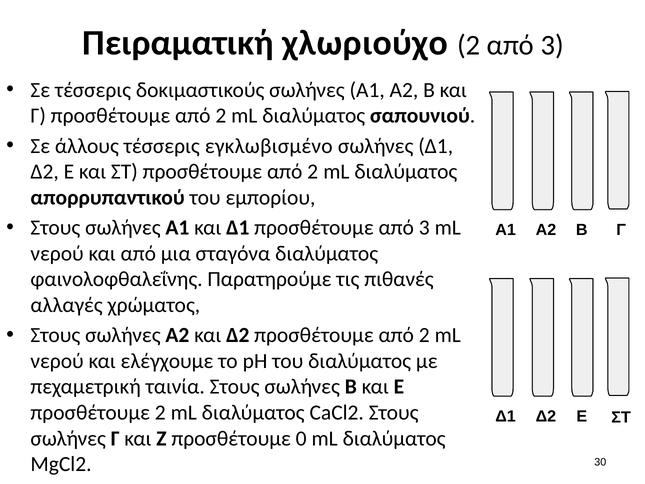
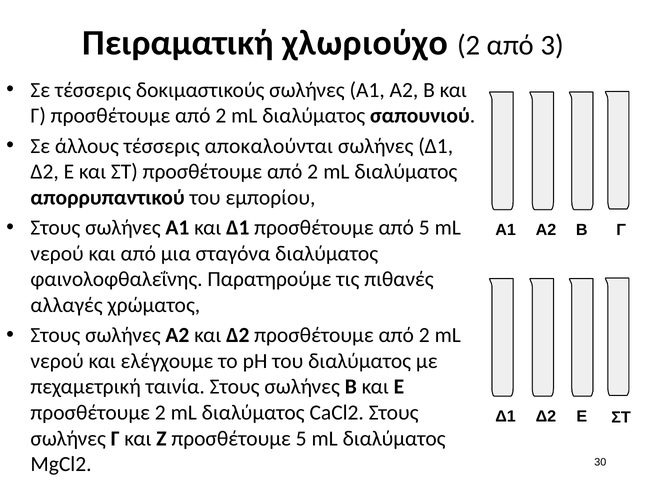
εγκλωβισμένο: εγκλωβισμένο -> αποκαλούνται
προσθέτουμε από 3: 3 -> 5
προσθέτουμε 0: 0 -> 5
